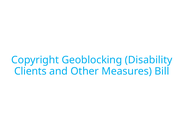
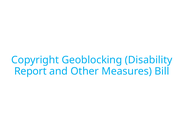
Clients: Clients -> Report
